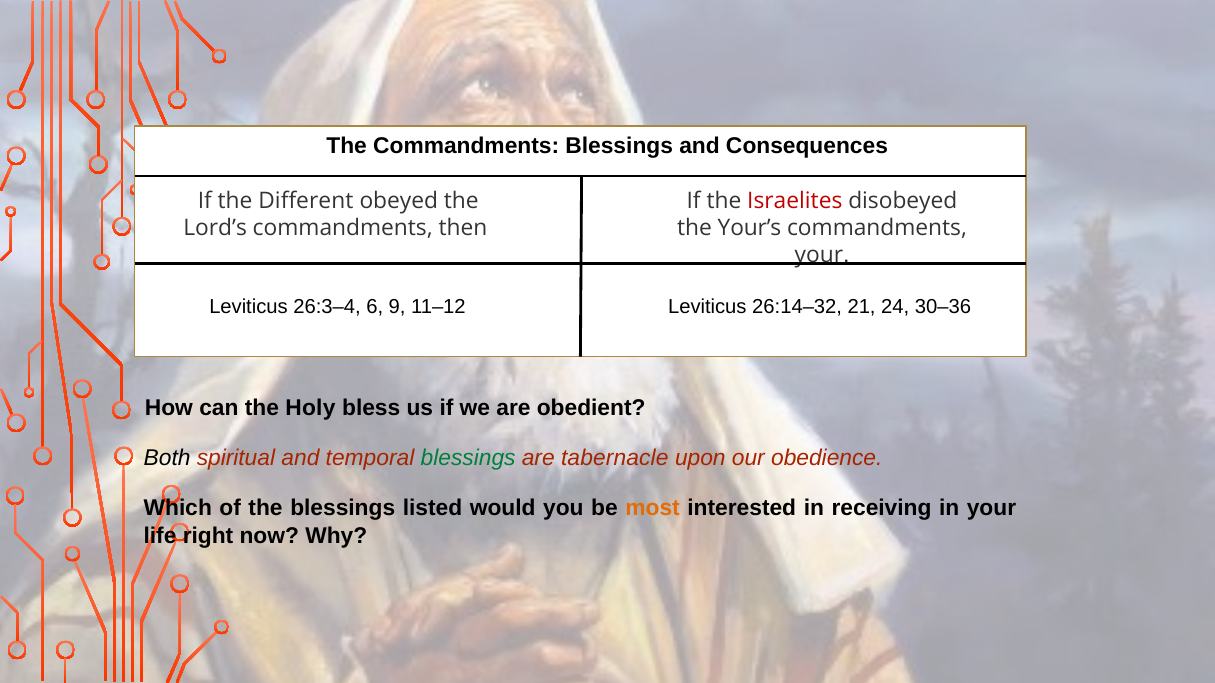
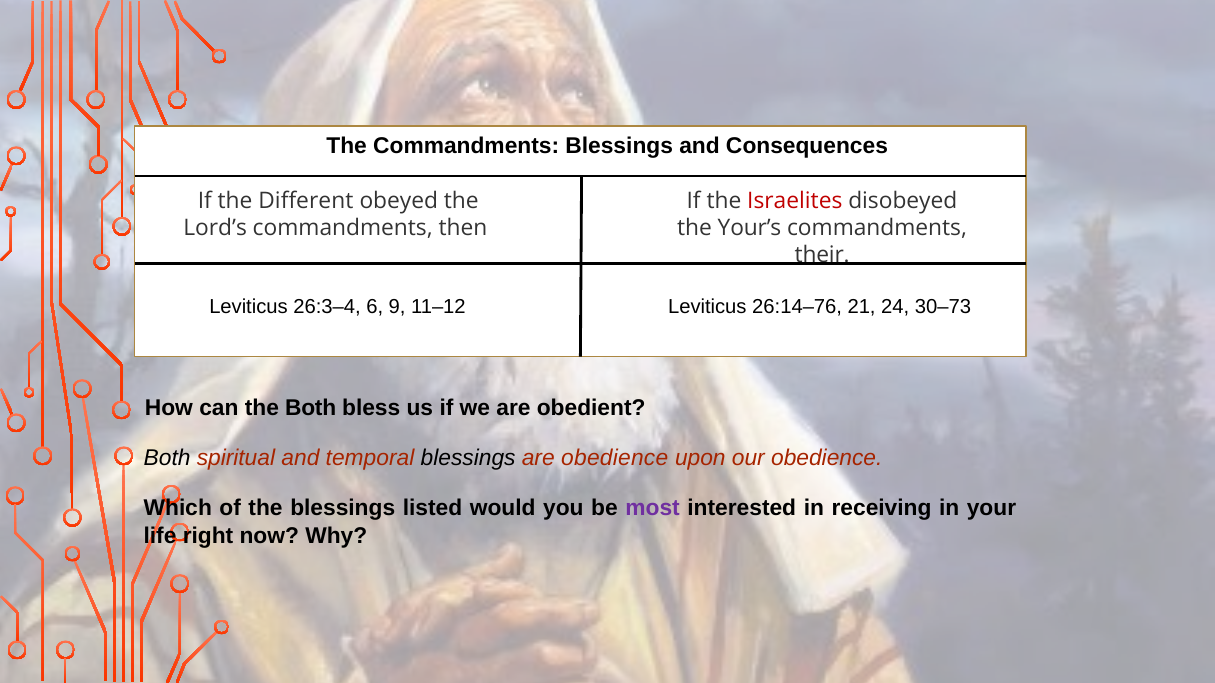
your at (822, 255): your -> their
26:14–32: 26:14–32 -> 26:14–76
30–36: 30–36 -> 30–73
the Holy: Holy -> Both
blessings at (468, 459) colour: green -> black
are tabernacle: tabernacle -> obedience
most colour: orange -> purple
